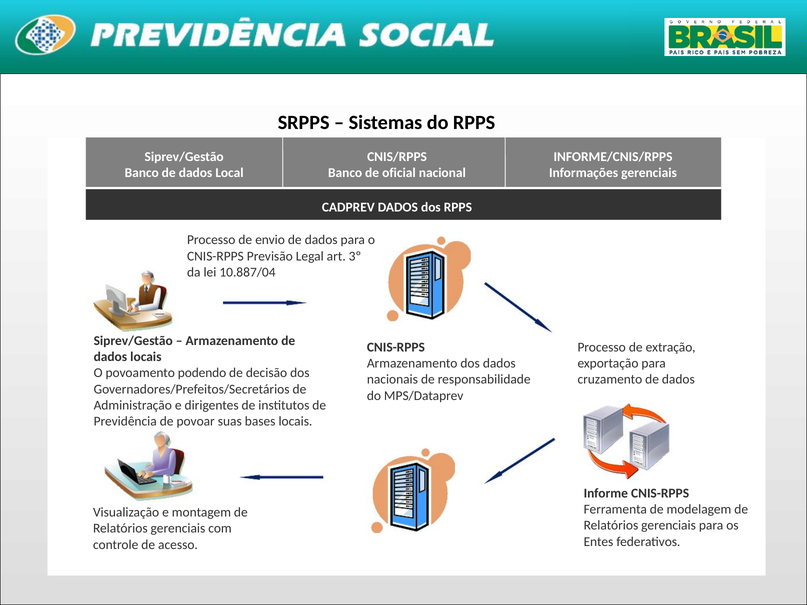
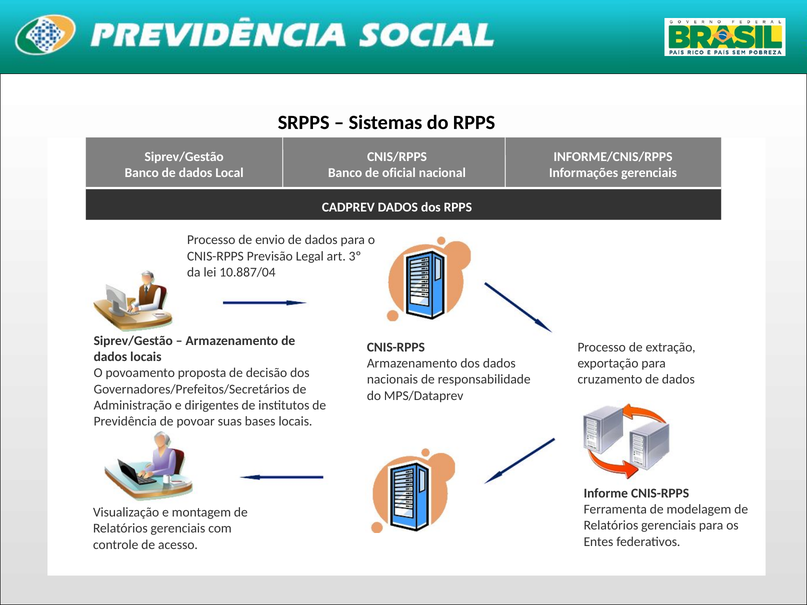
podendo: podendo -> proposta
